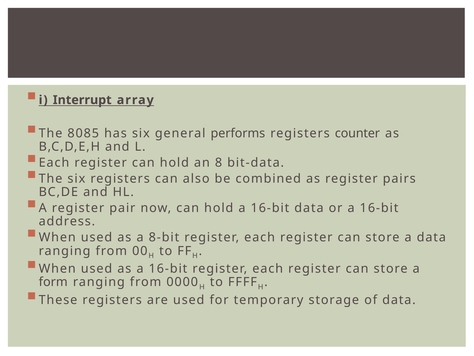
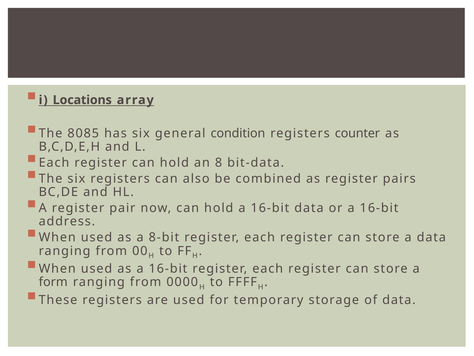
Interrupt: Interrupt -> Locations
performs: performs -> condition
